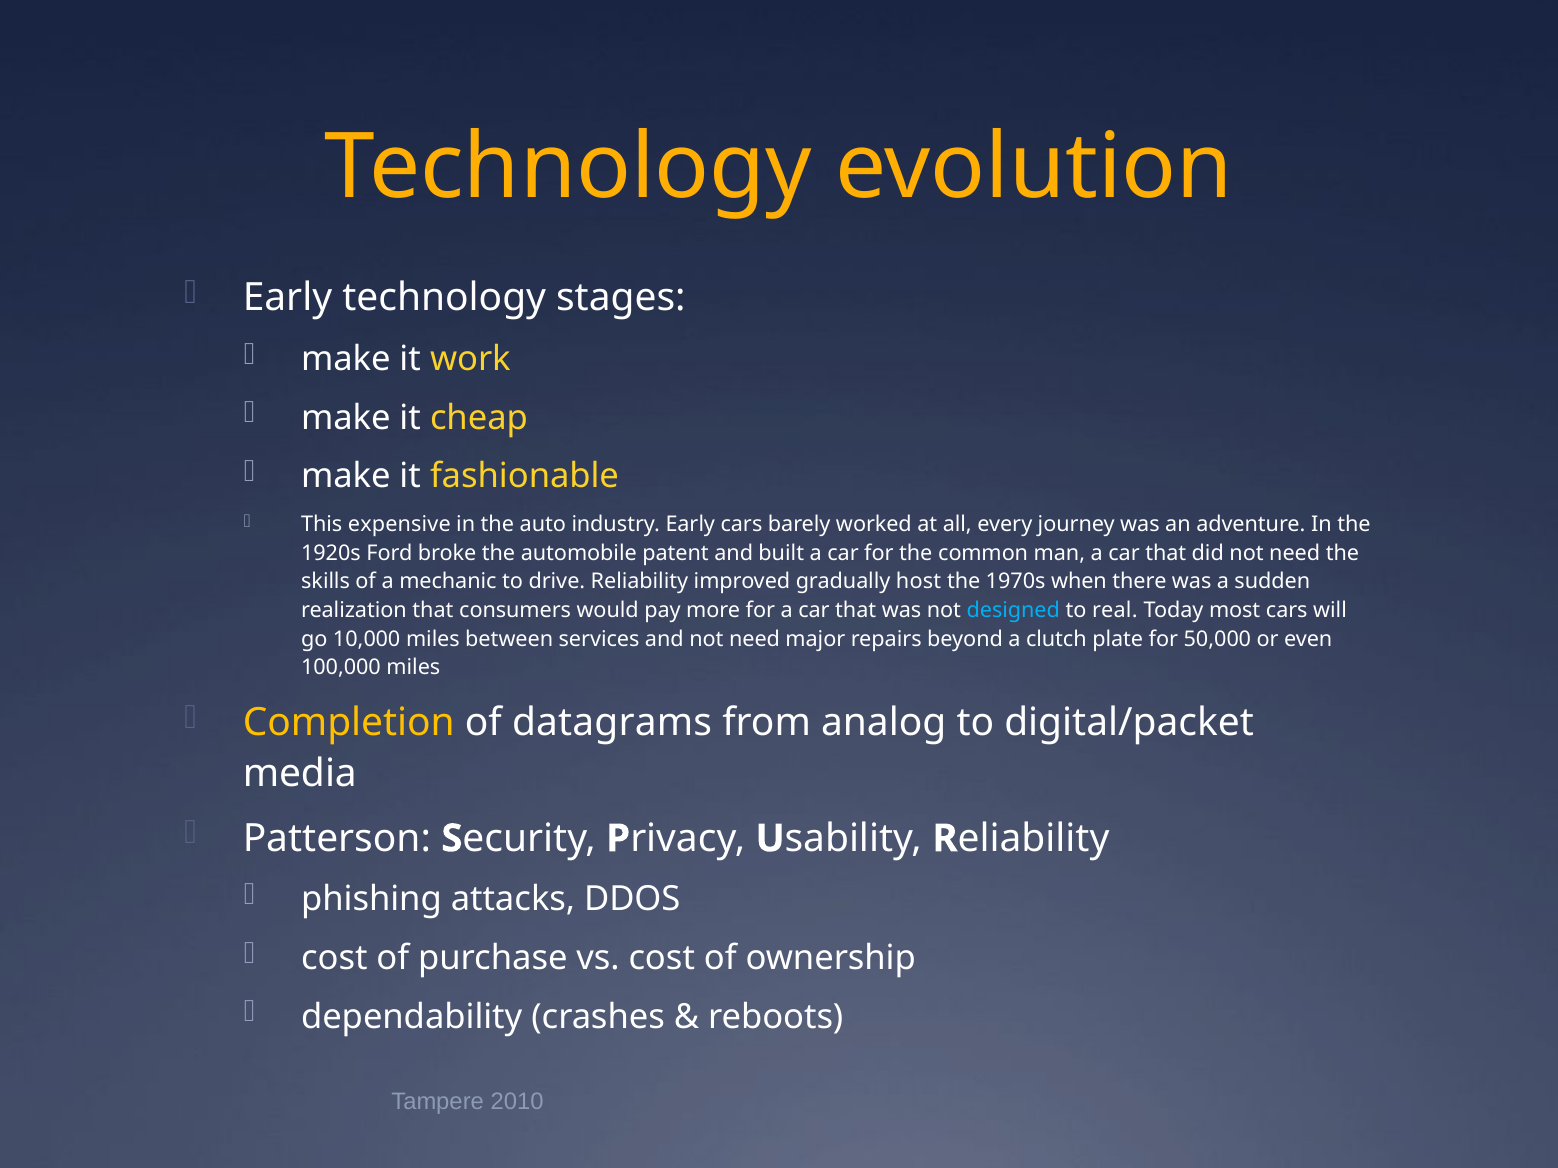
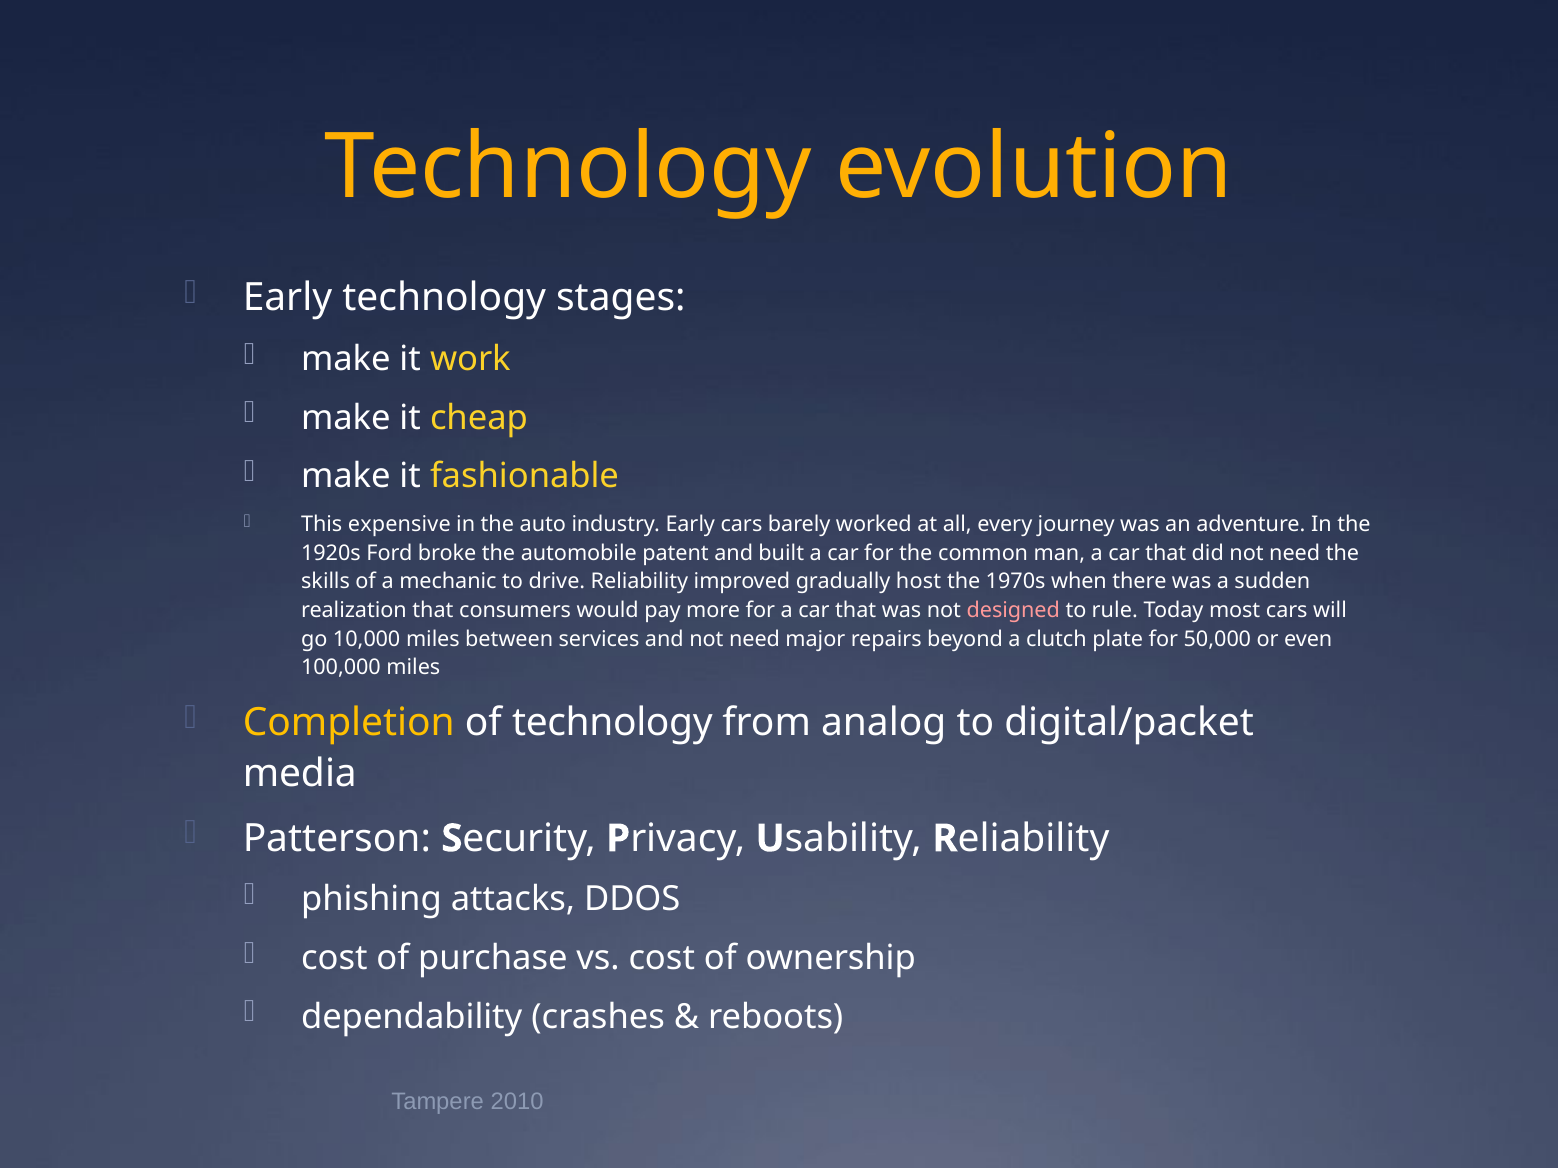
designed colour: light blue -> pink
real: real -> rule
of datagrams: datagrams -> technology
